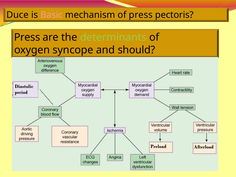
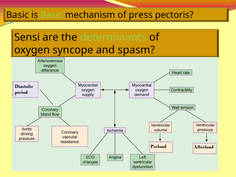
Duce at (18, 15): Duce -> Basic
Basic at (52, 15) colour: pink -> light green
Press at (27, 37): Press -> Sensi
should: should -> spasm
